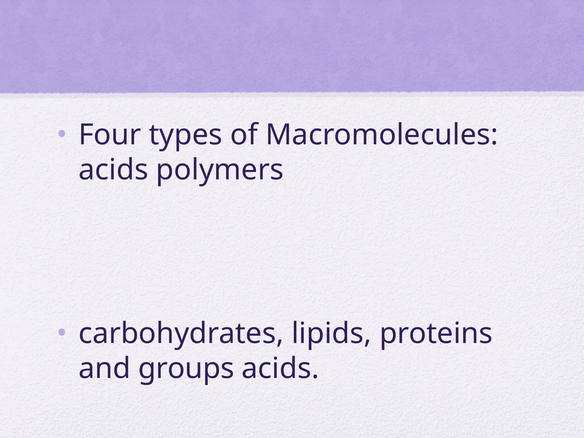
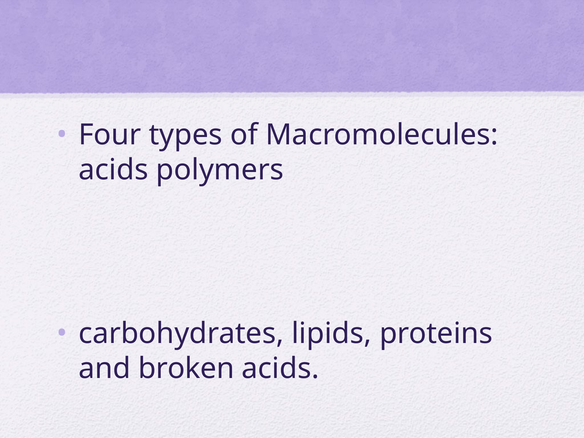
groups: groups -> broken
